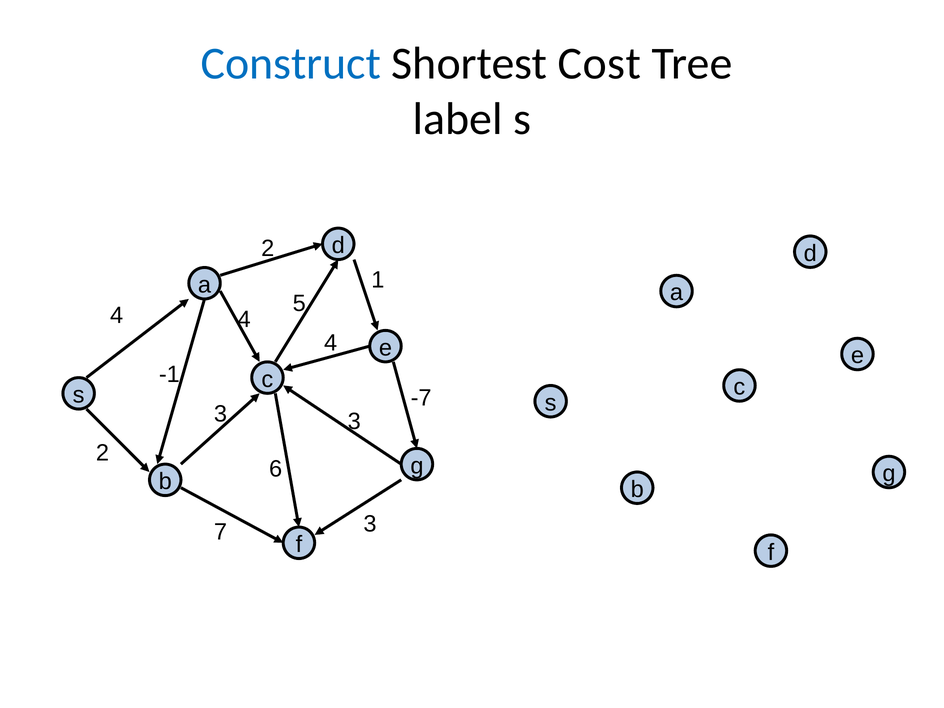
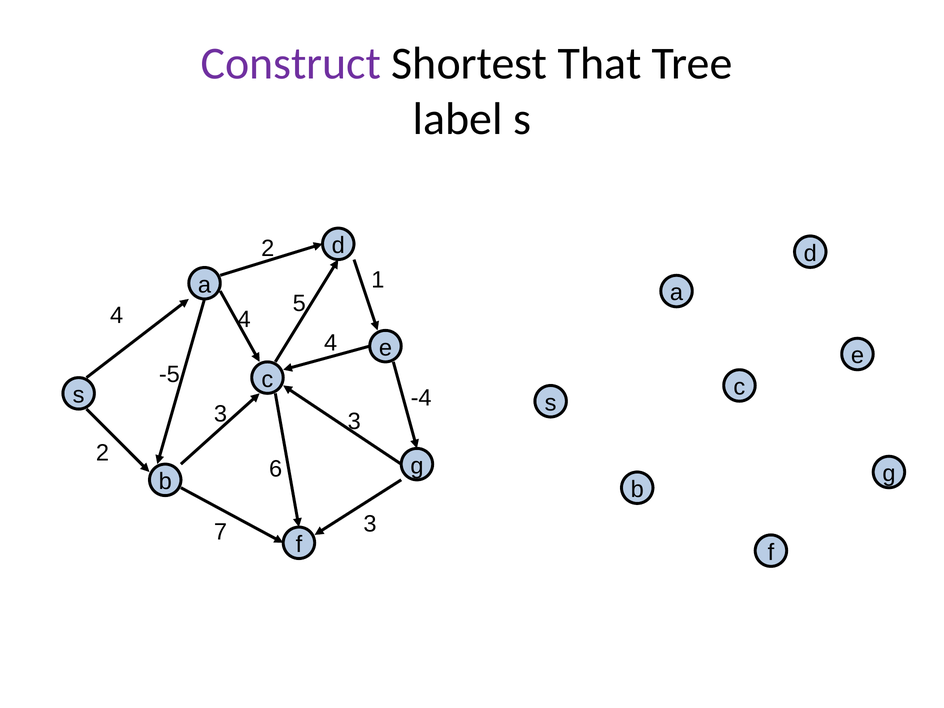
Construct colour: blue -> purple
Cost: Cost -> That
-1: -1 -> -5
-7: -7 -> -4
